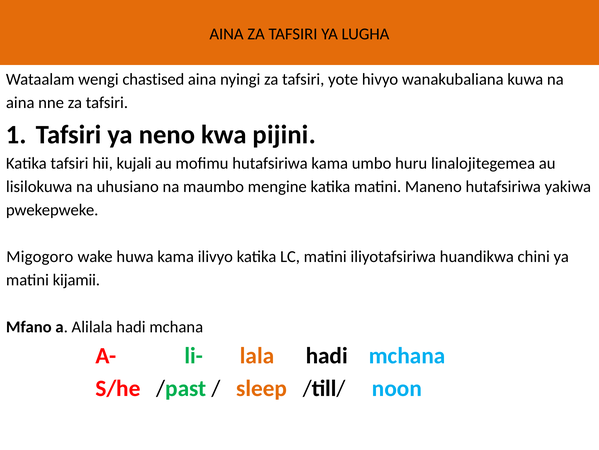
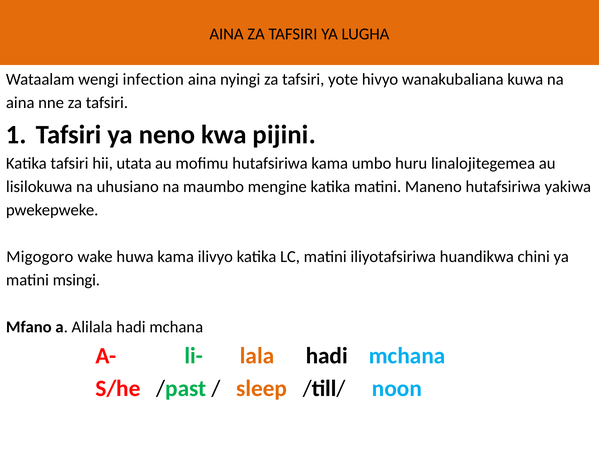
chastised: chastised -> infection
kujali: kujali -> utata
kijamii: kijamii -> msingi
